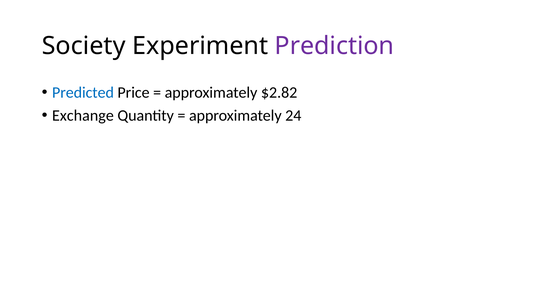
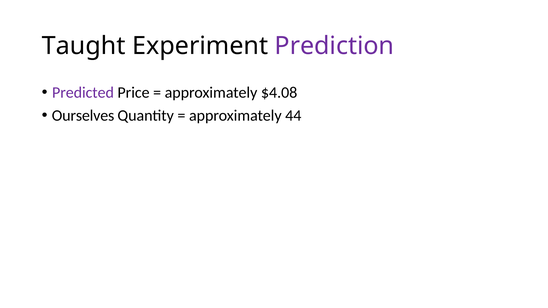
Society: Society -> Taught
Predicted colour: blue -> purple
$2.82: $2.82 -> $4.08
Exchange: Exchange -> Ourselves
24: 24 -> 44
